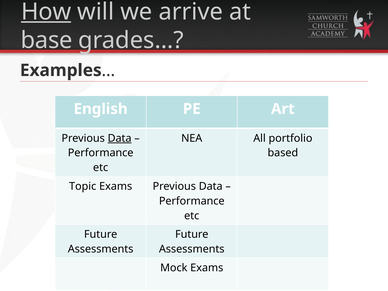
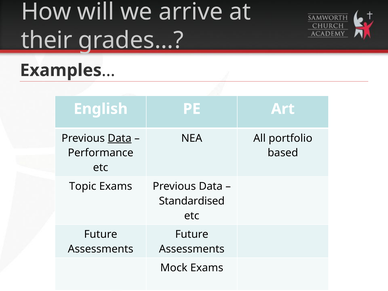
How underline: present -> none
base: base -> their
Performance at (192, 201): Performance -> Standardised
